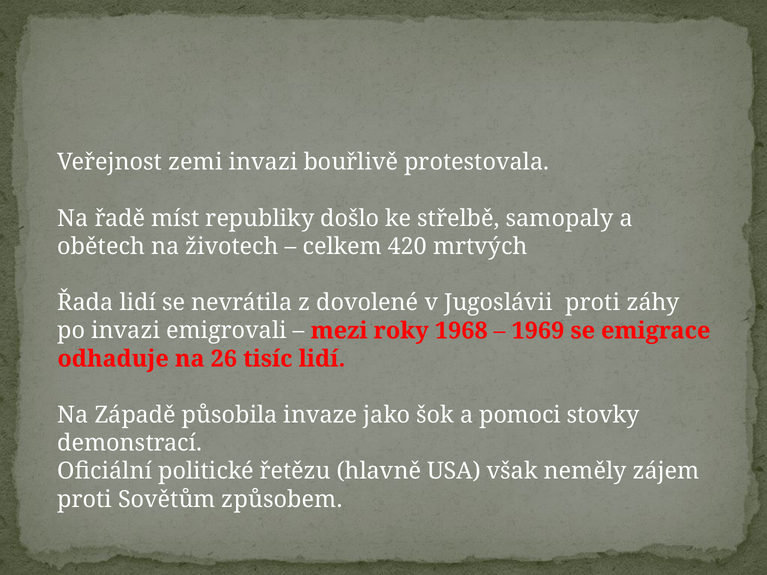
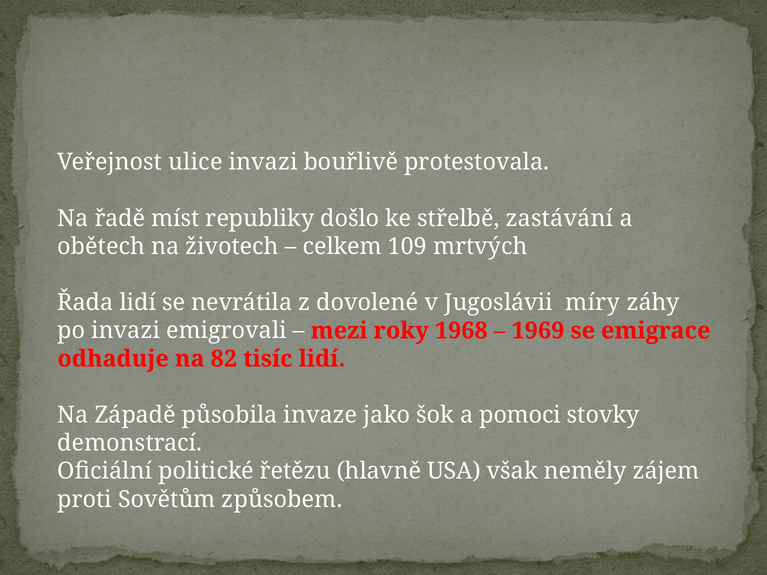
zemi: zemi -> ulice
samopaly: samopaly -> zastávání
420: 420 -> 109
Jugoslávii proti: proti -> míry
26: 26 -> 82
